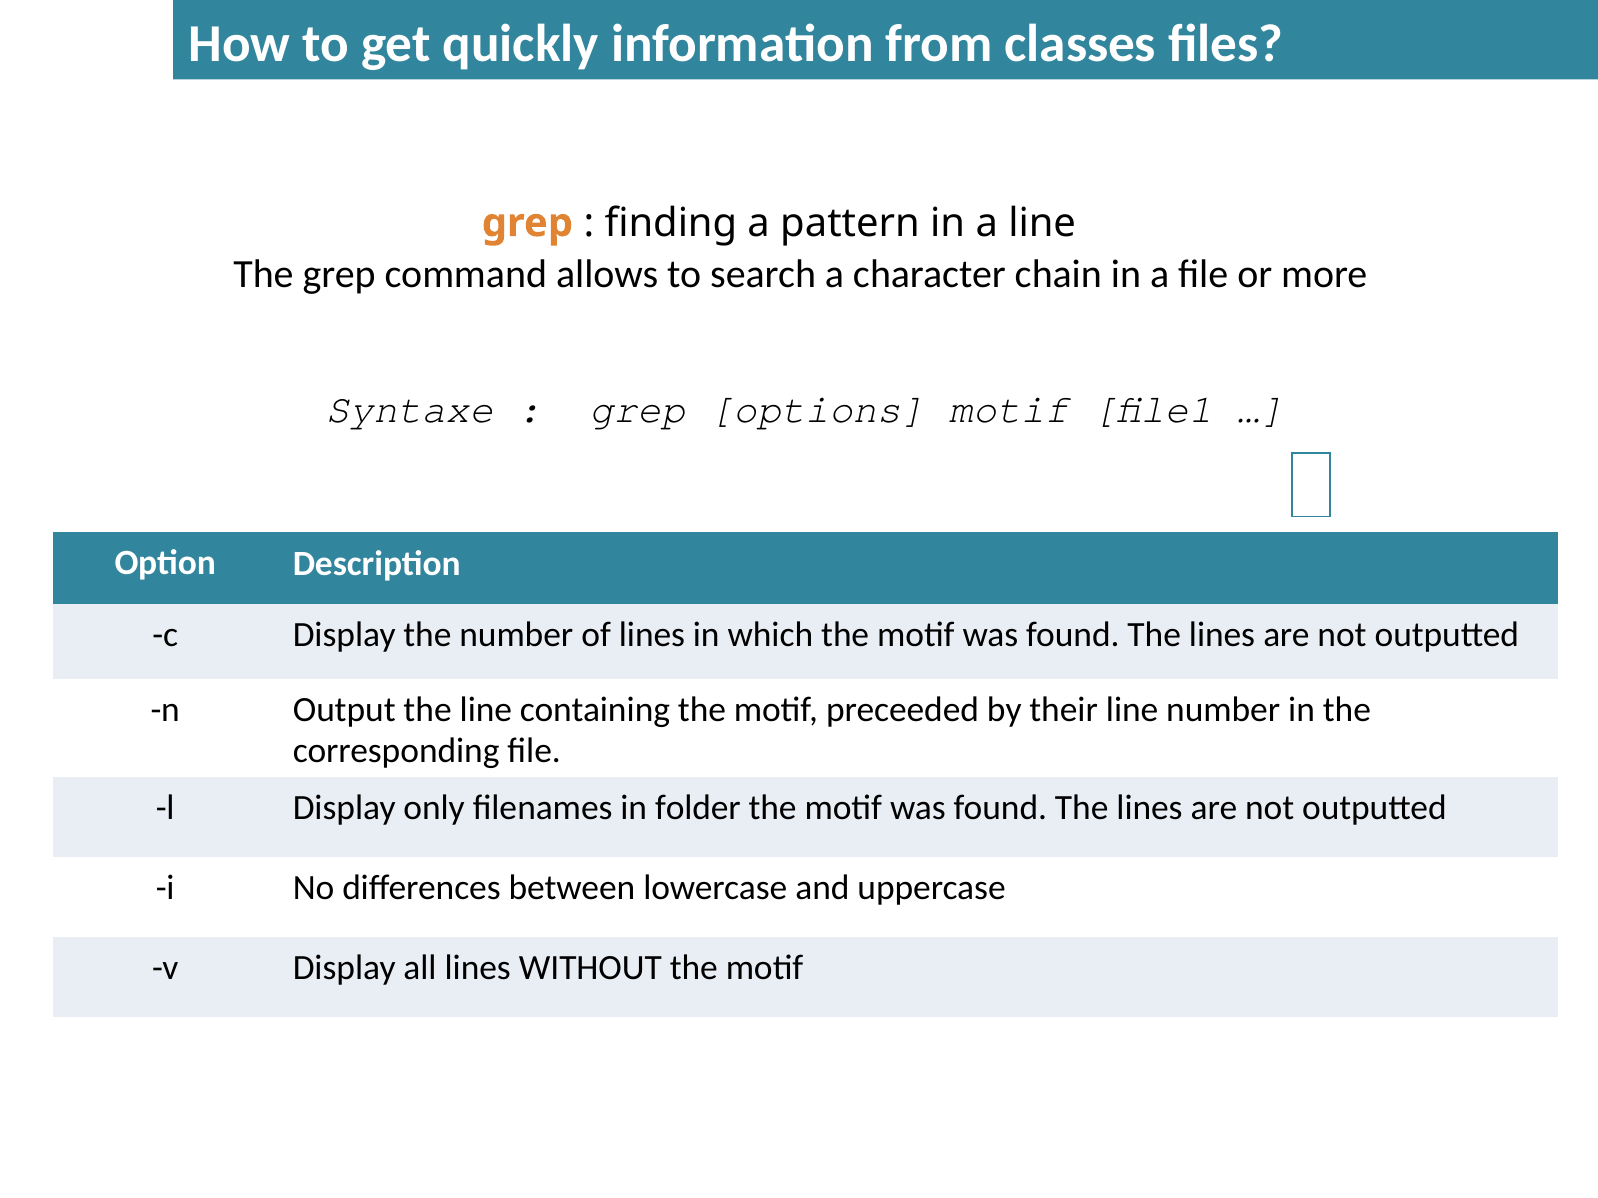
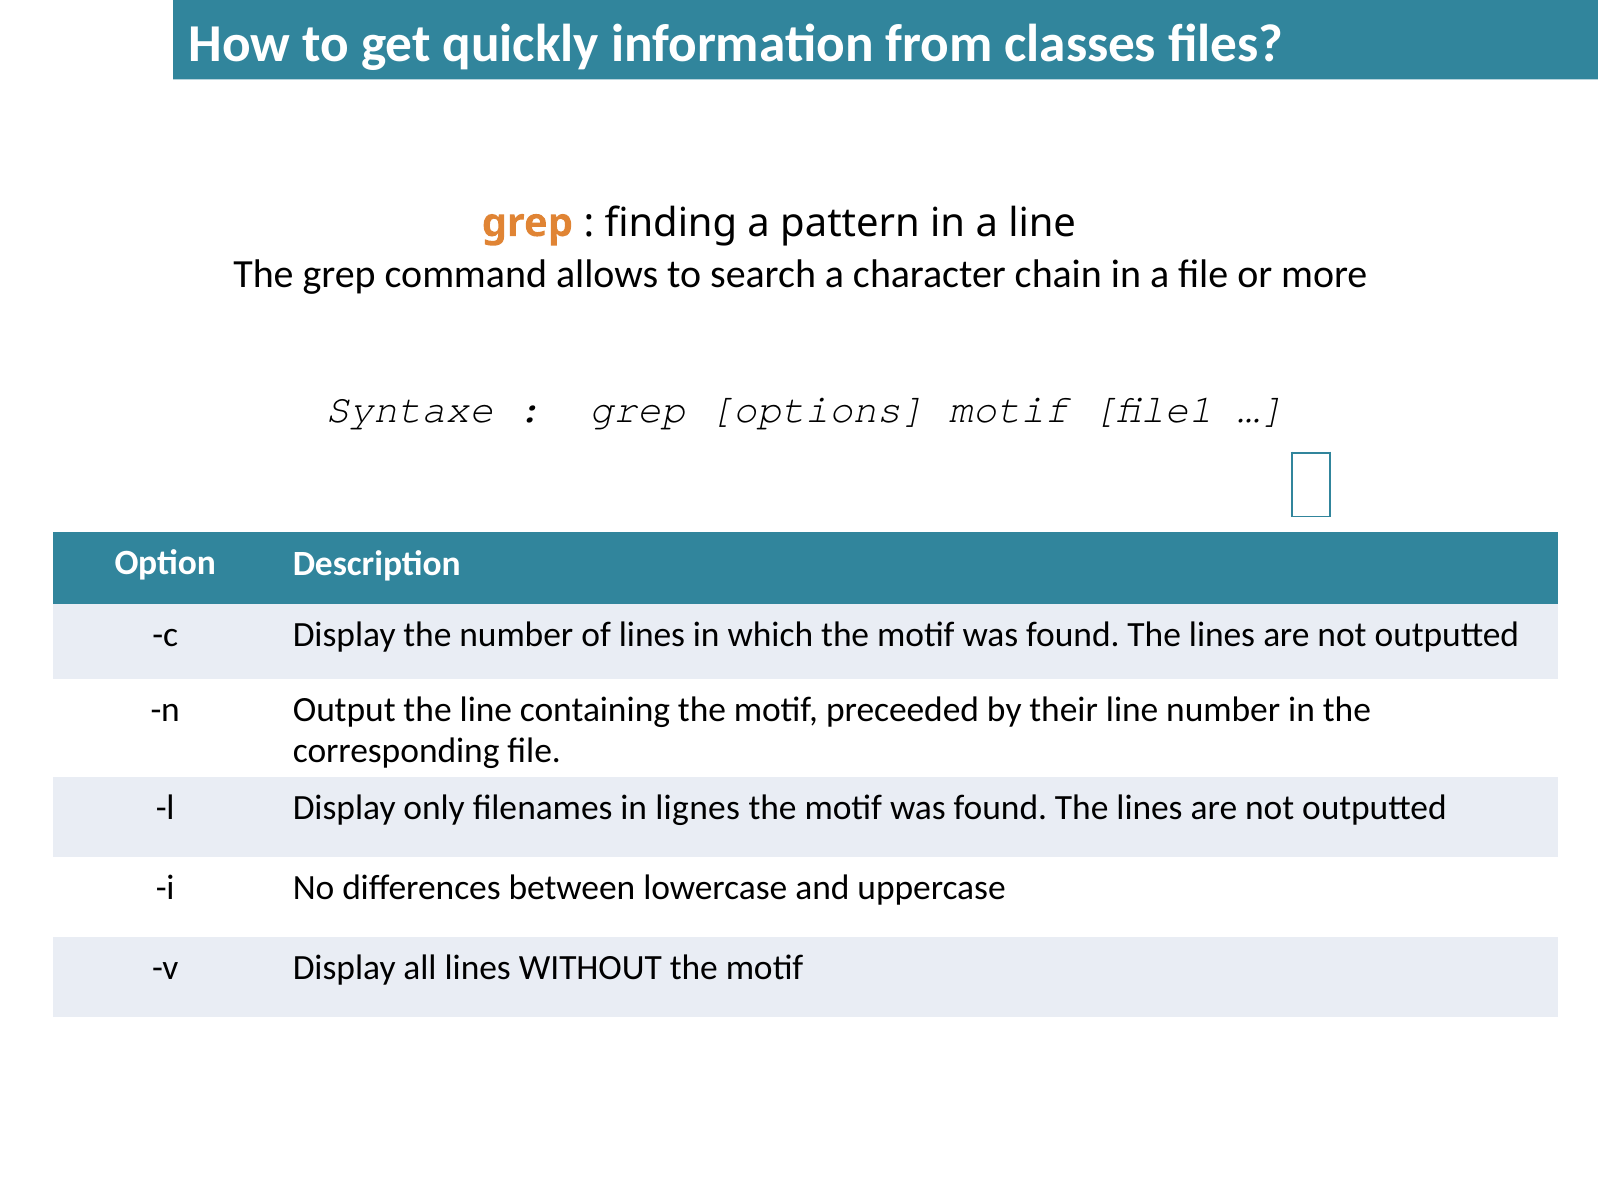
folder: folder -> lignes
